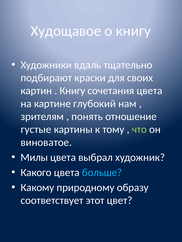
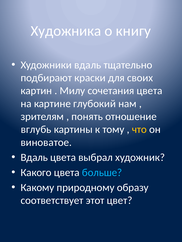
Худощавое: Худощавое -> Художника
Книгу at (72, 91): Книгу -> Милу
густые: густые -> вглубь
что colour: light green -> yellow
Милы at (34, 158): Милы -> Вдаль
